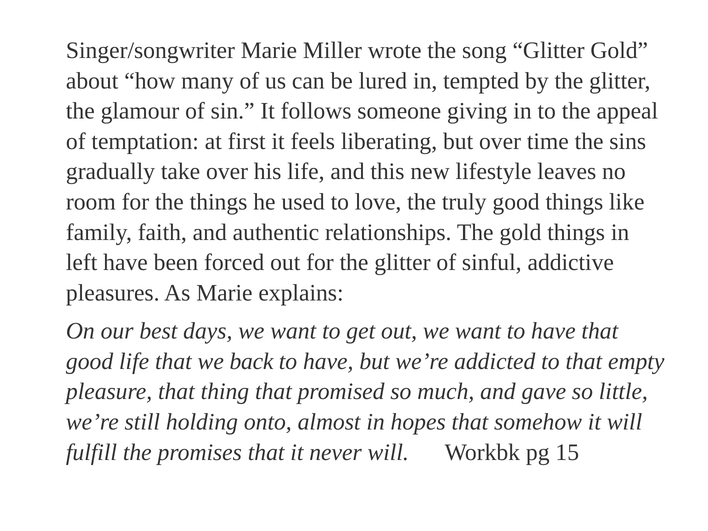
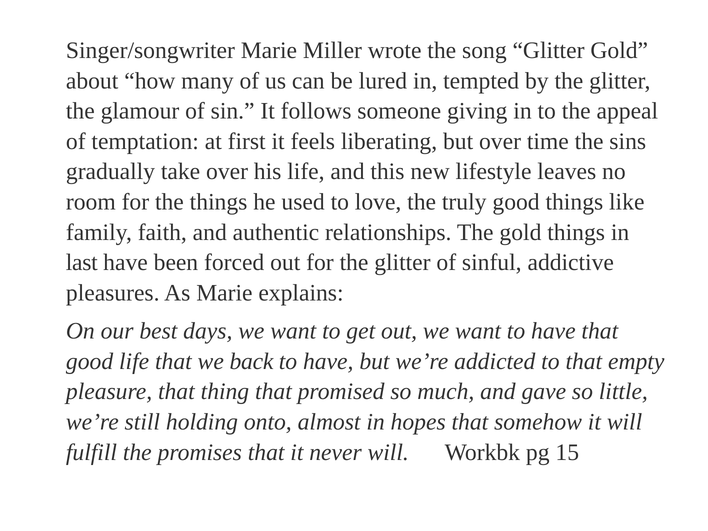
left: left -> last
